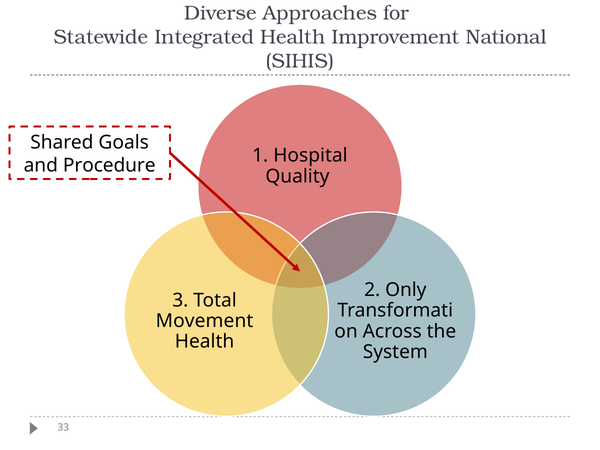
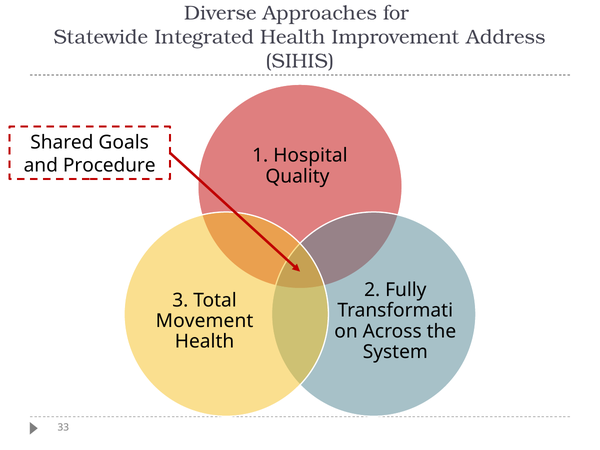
National: National -> Address
Only: Only -> Fully
